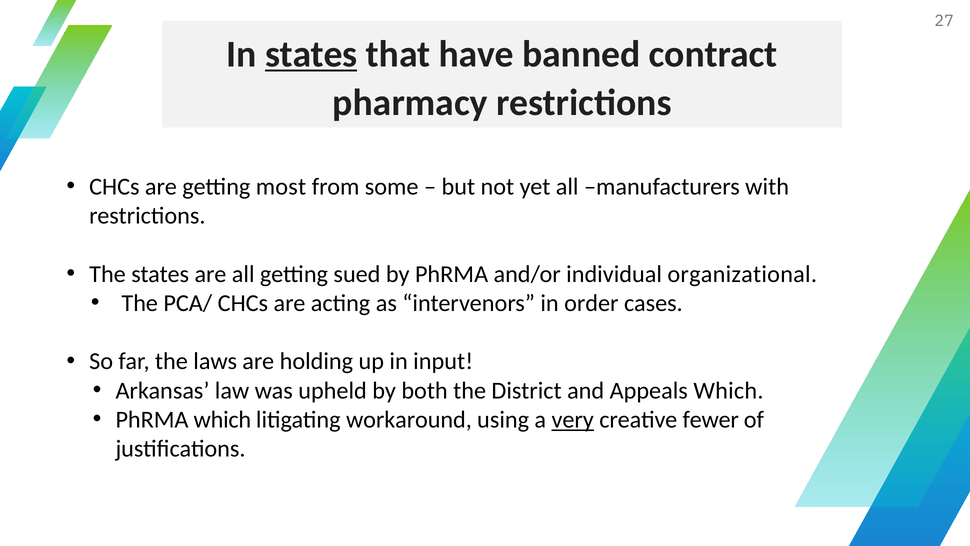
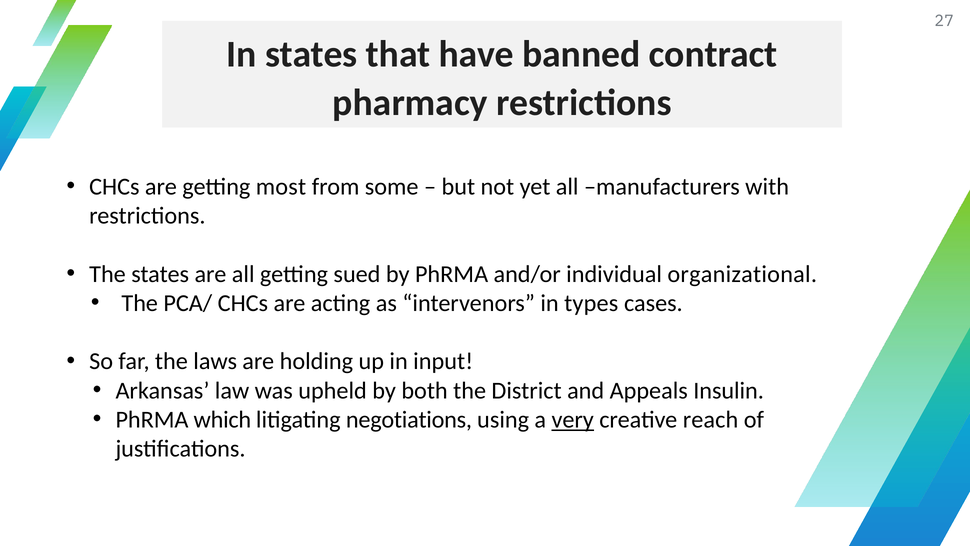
states at (311, 54) underline: present -> none
order: order -> types
Appeals Which: Which -> Insulin
workaround: workaround -> negotiations
fewer: fewer -> reach
